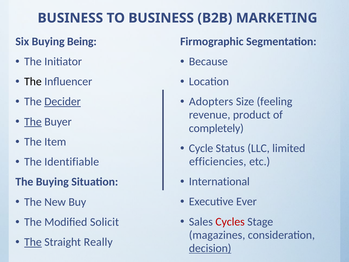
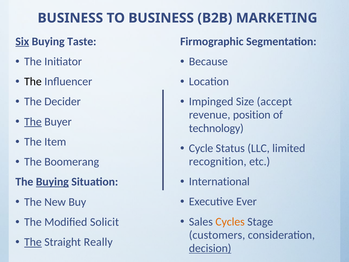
Six underline: none -> present
Being: Being -> Taste
Decider underline: present -> none
Adopters: Adopters -> Impinged
feeling: feeling -> accept
product: product -> position
completely: completely -> technology
Identifiable: Identifiable -> Boomerang
efficiencies: efficiencies -> recognition
Buying at (52, 182) underline: none -> present
Cycles colour: red -> orange
magazines: magazines -> customers
